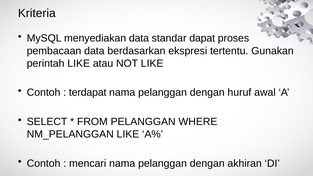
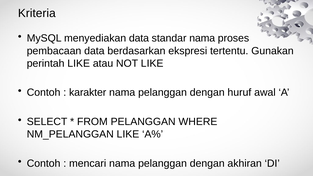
standar dapat: dapat -> nama
terdapat: terdapat -> karakter
